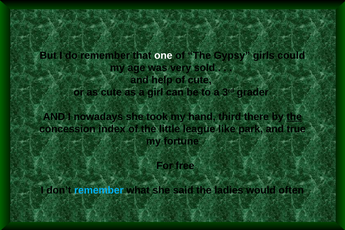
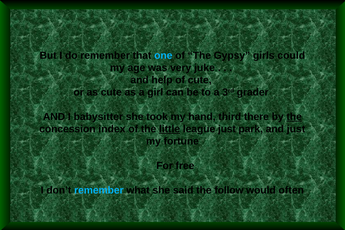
one colour: white -> light blue
sold: sold -> juke
nowadays: nowadays -> babysitter
little underline: none -> present
league like: like -> just
and true: true -> just
ladies: ladies -> follow
